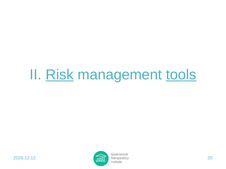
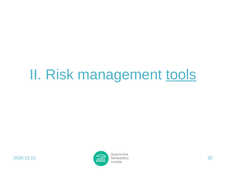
Risk underline: present -> none
